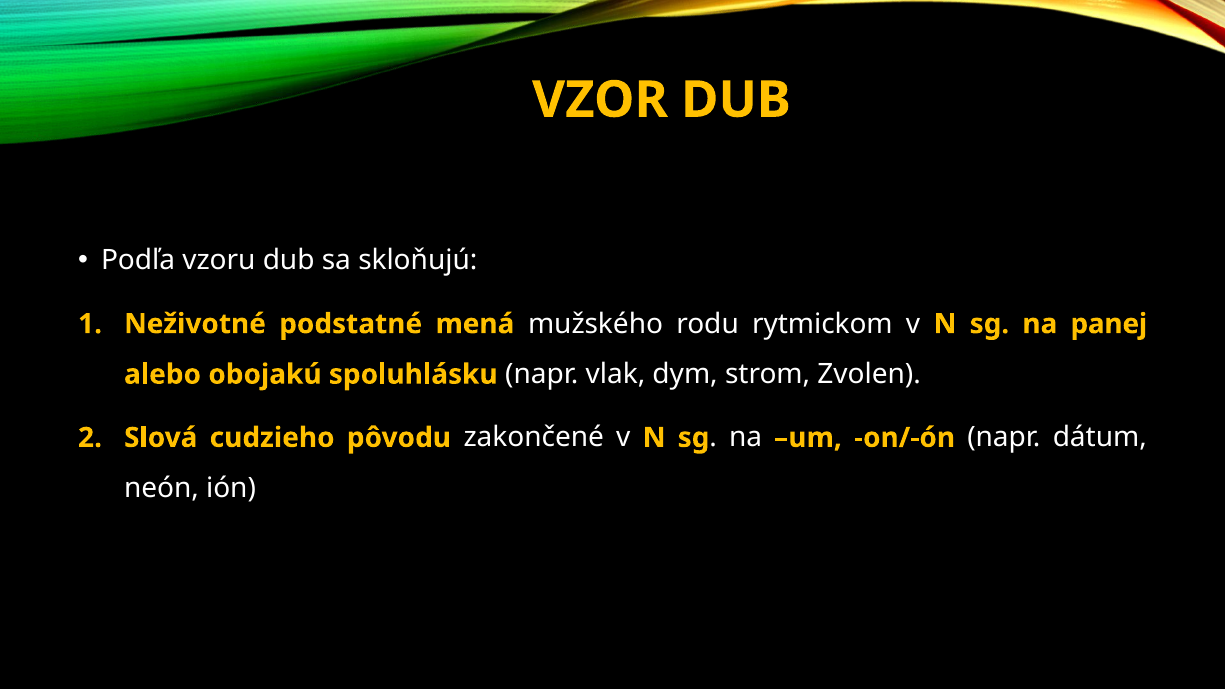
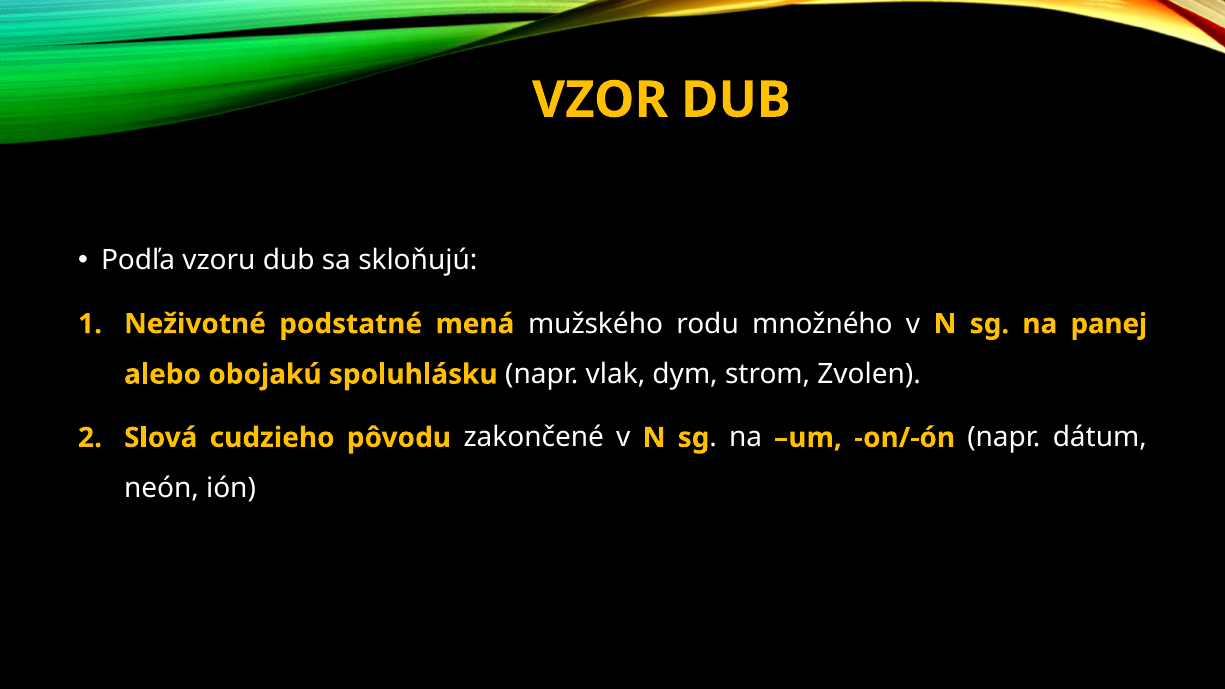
rytmickom: rytmickom -> množného
